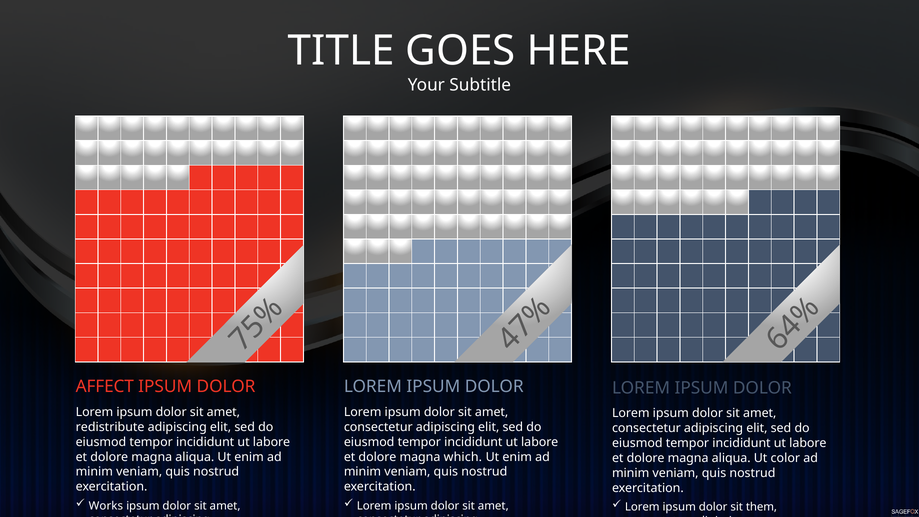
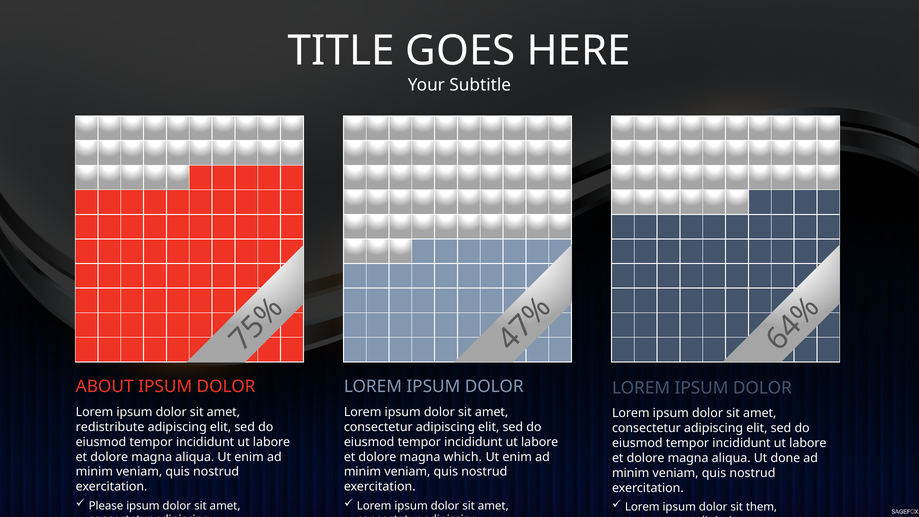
AFFECT: AFFECT -> ABOUT
color: color -> done
Works: Works -> Please
